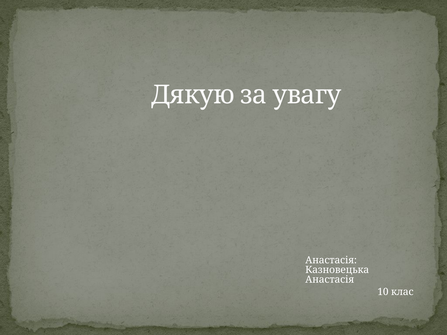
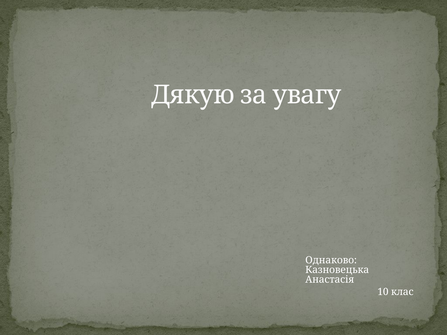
Анастасія at (331, 261): Анастасія -> Однаково
